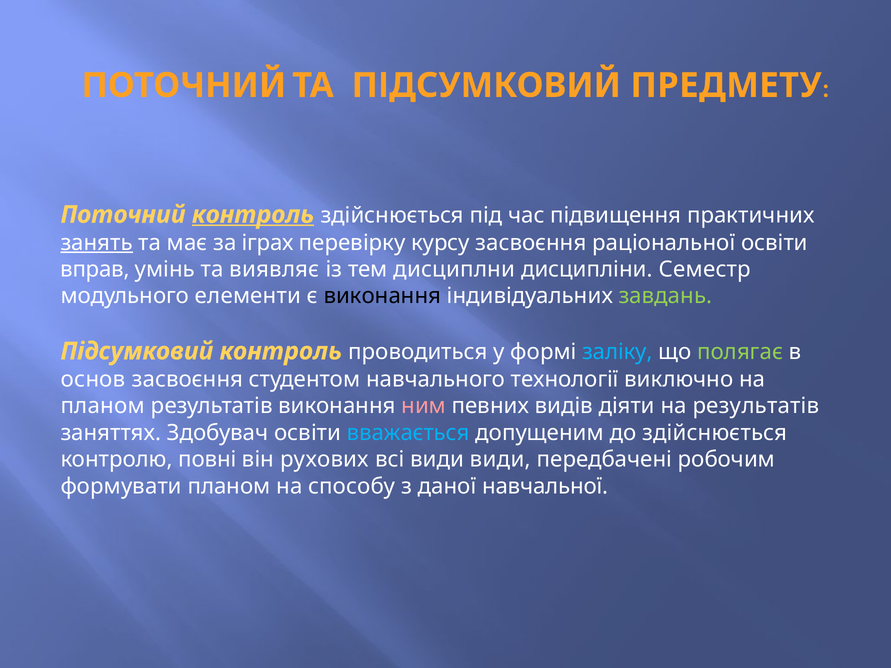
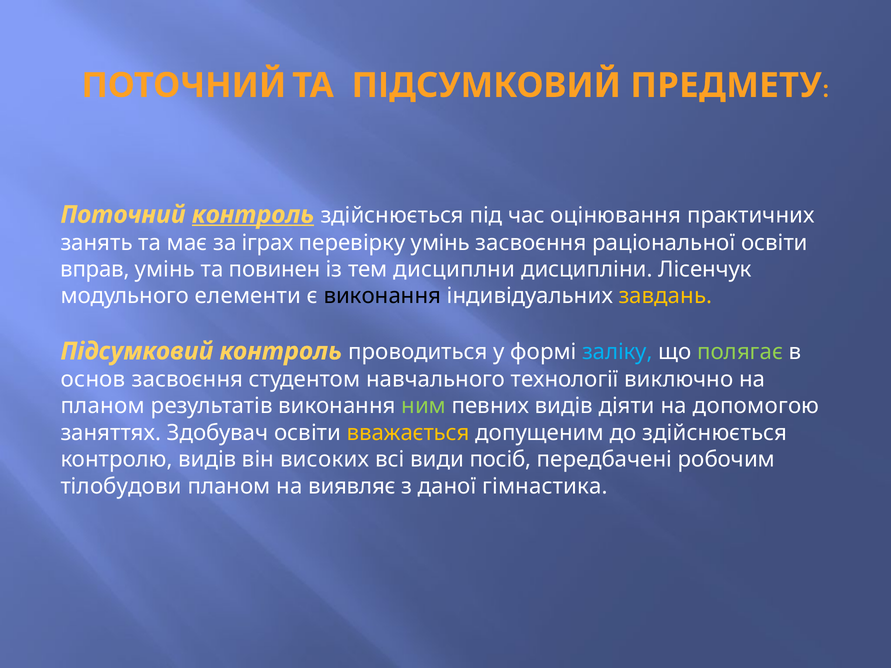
підвищення: підвищення -> оцінювання
занять underline: present -> none
перевірку курсу: курсу -> умінь
виявляє: виявляє -> повинен
Семестр: Семестр -> Лісенчук
завдань colour: light green -> yellow
ним colour: pink -> light green
на результатів: результатів -> допомогою
вважається colour: light blue -> yellow
контролю повні: повні -> видів
рухових: рухових -> високих
види види: види -> посіб
формувати: формувати -> тілобудови
способу: способу -> виявляє
навчальної: навчальної -> гімнастика
